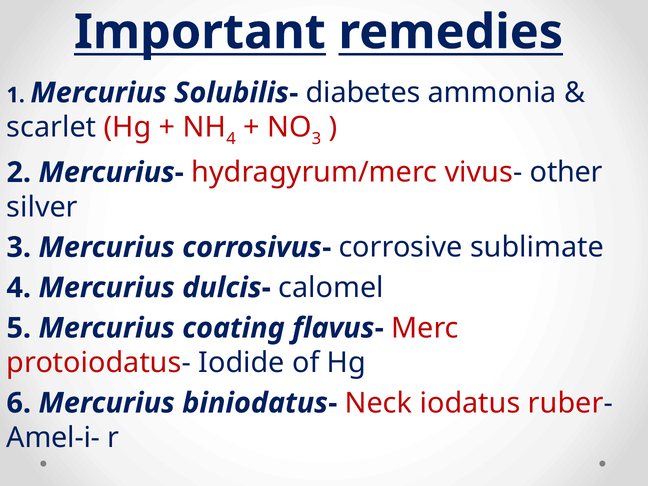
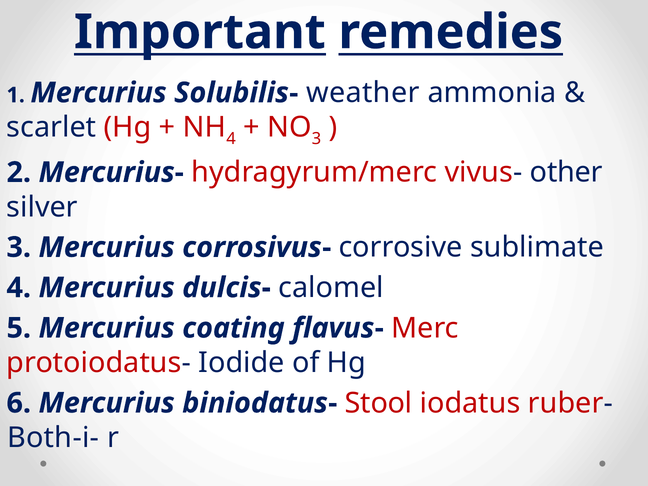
diabetes: diabetes -> weather
Neck: Neck -> Stool
Amel-i-: Amel-i- -> Both-i-
